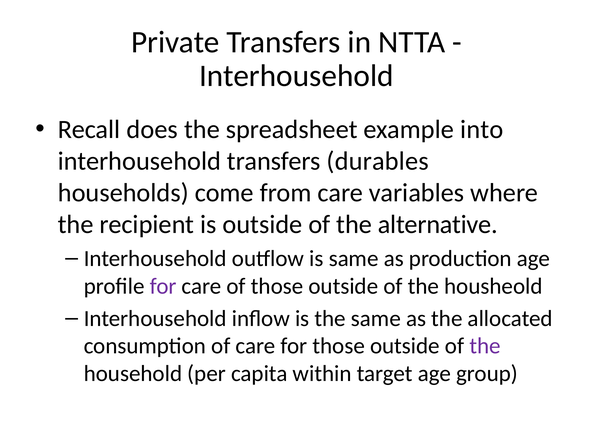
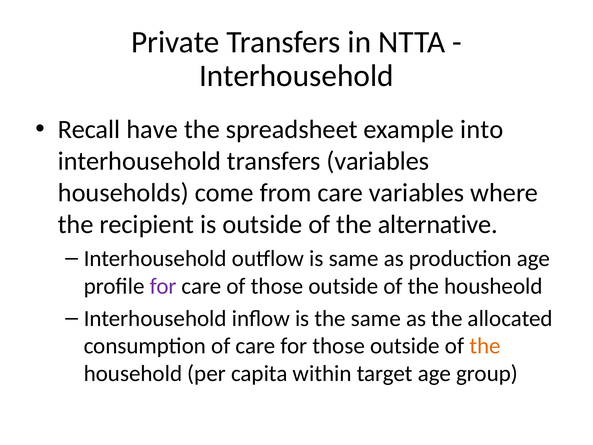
does: does -> have
transfers durables: durables -> variables
the at (485, 346) colour: purple -> orange
